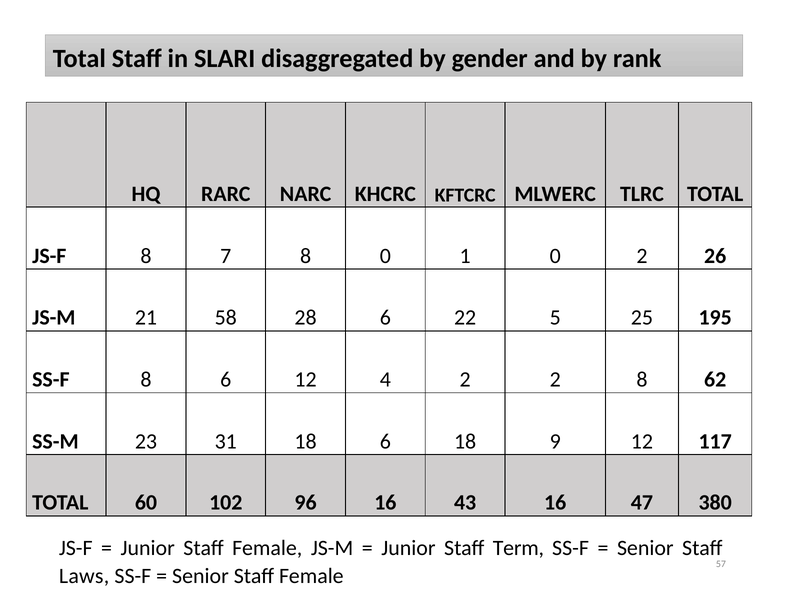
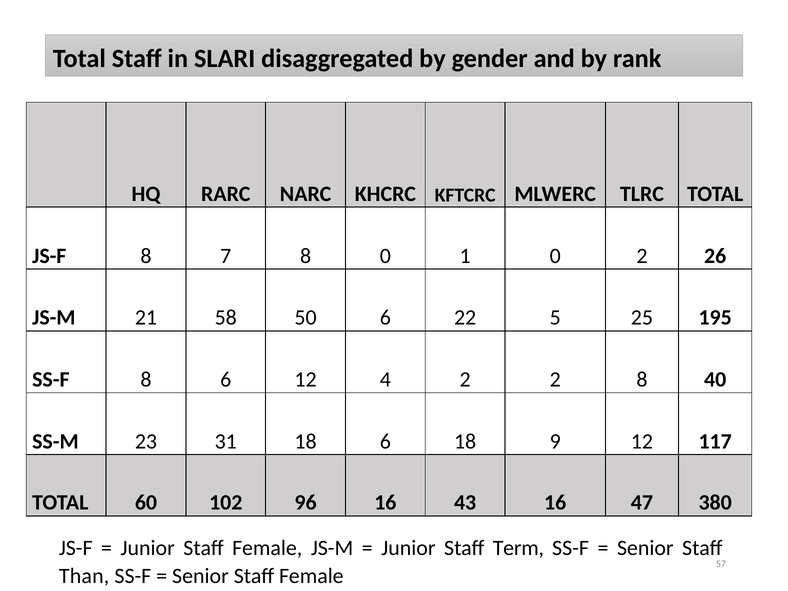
28: 28 -> 50
62: 62 -> 40
Laws: Laws -> Than
